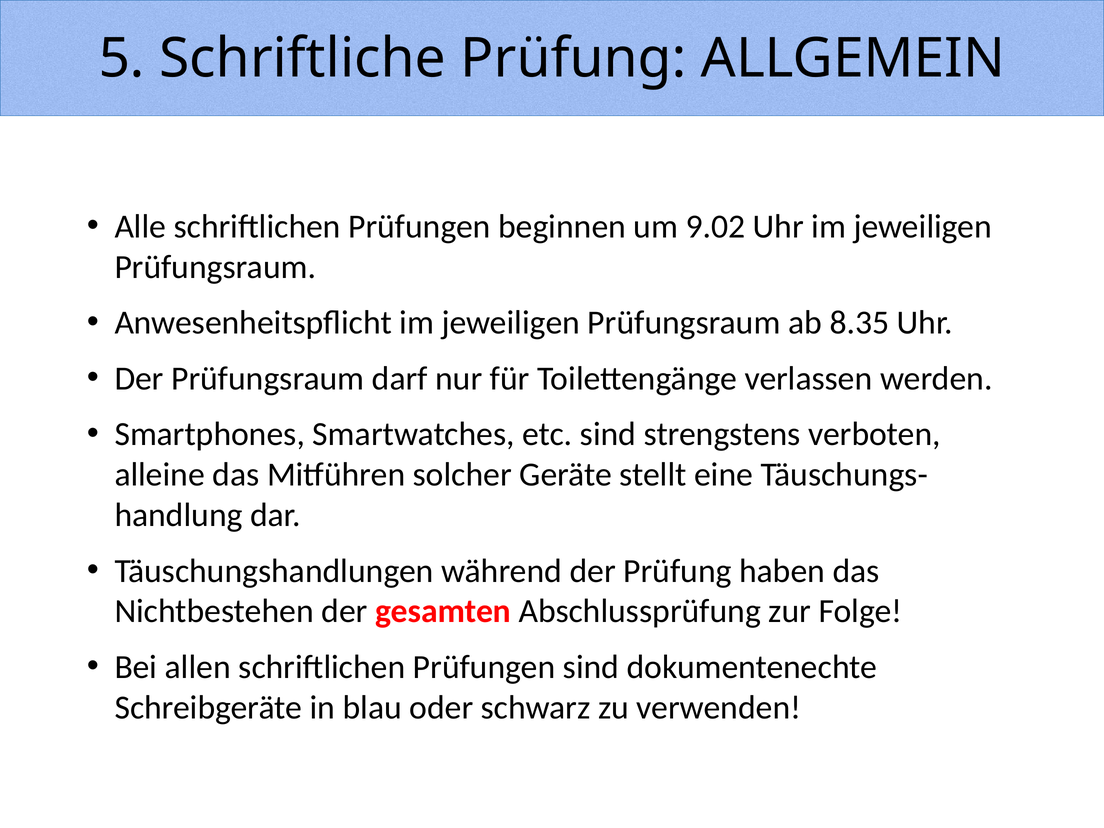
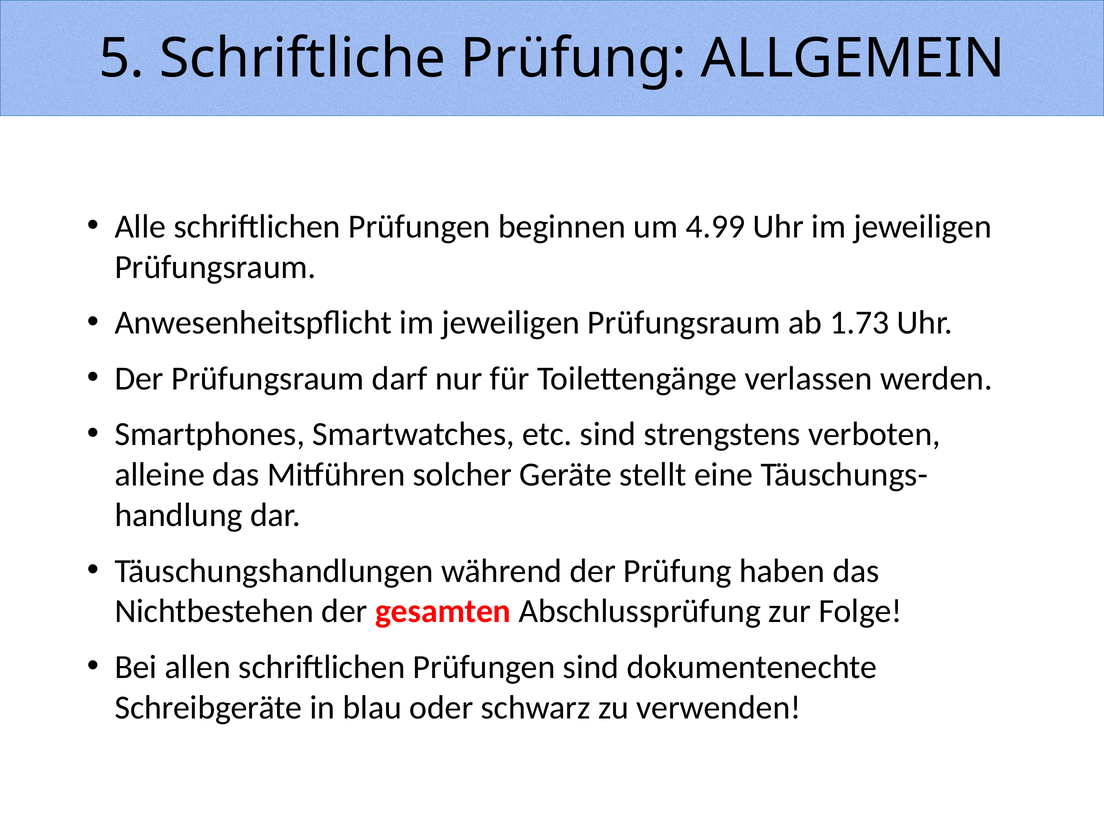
9.02: 9.02 -> 4.99
8.35: 8.35 -> 1.73
